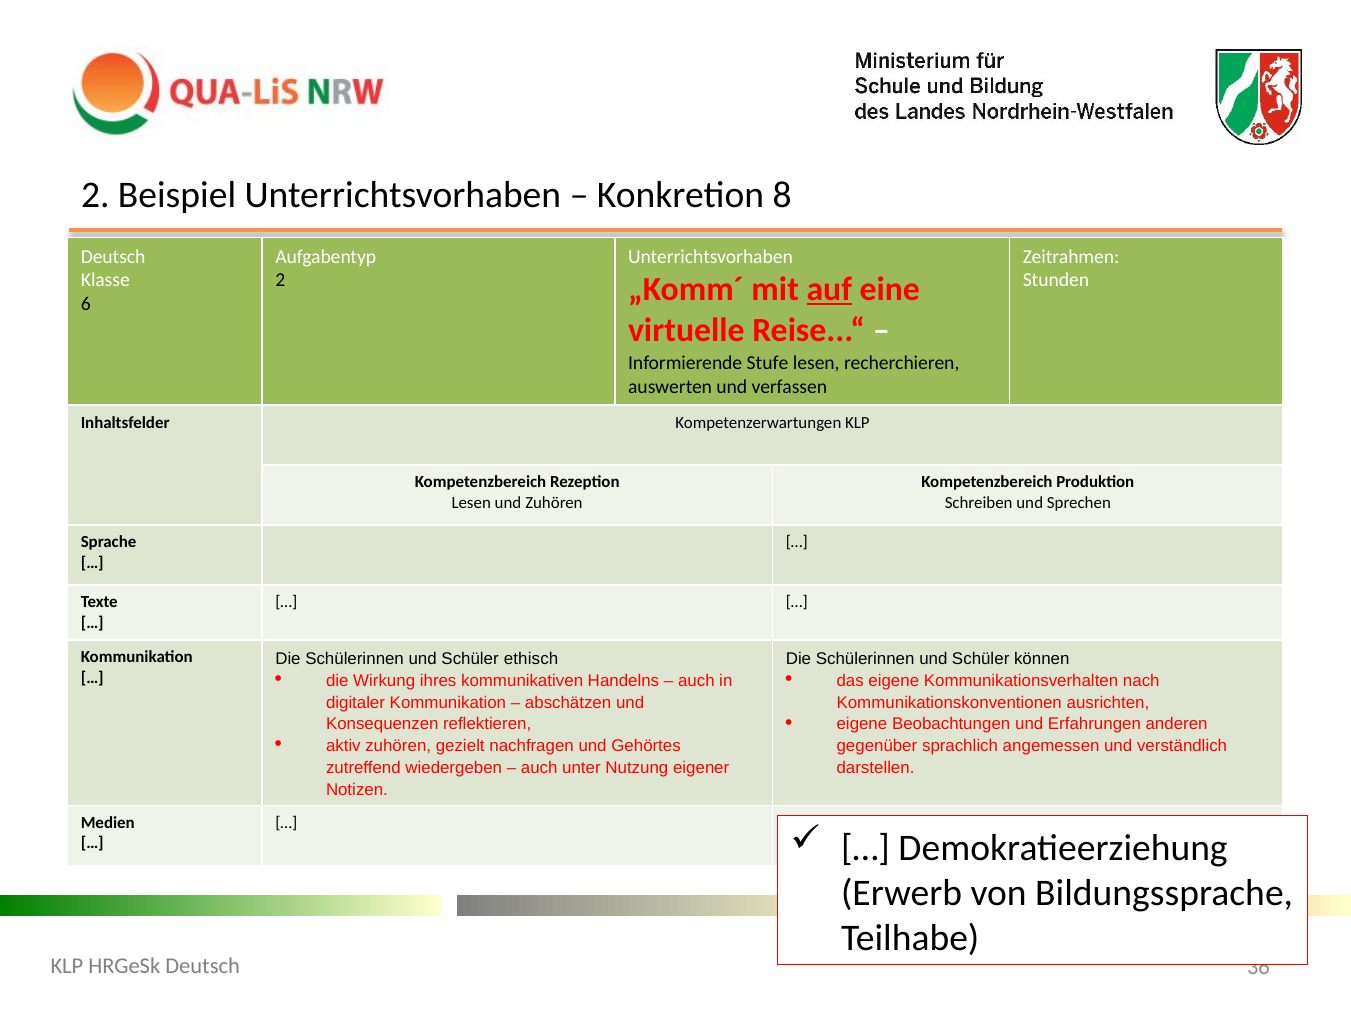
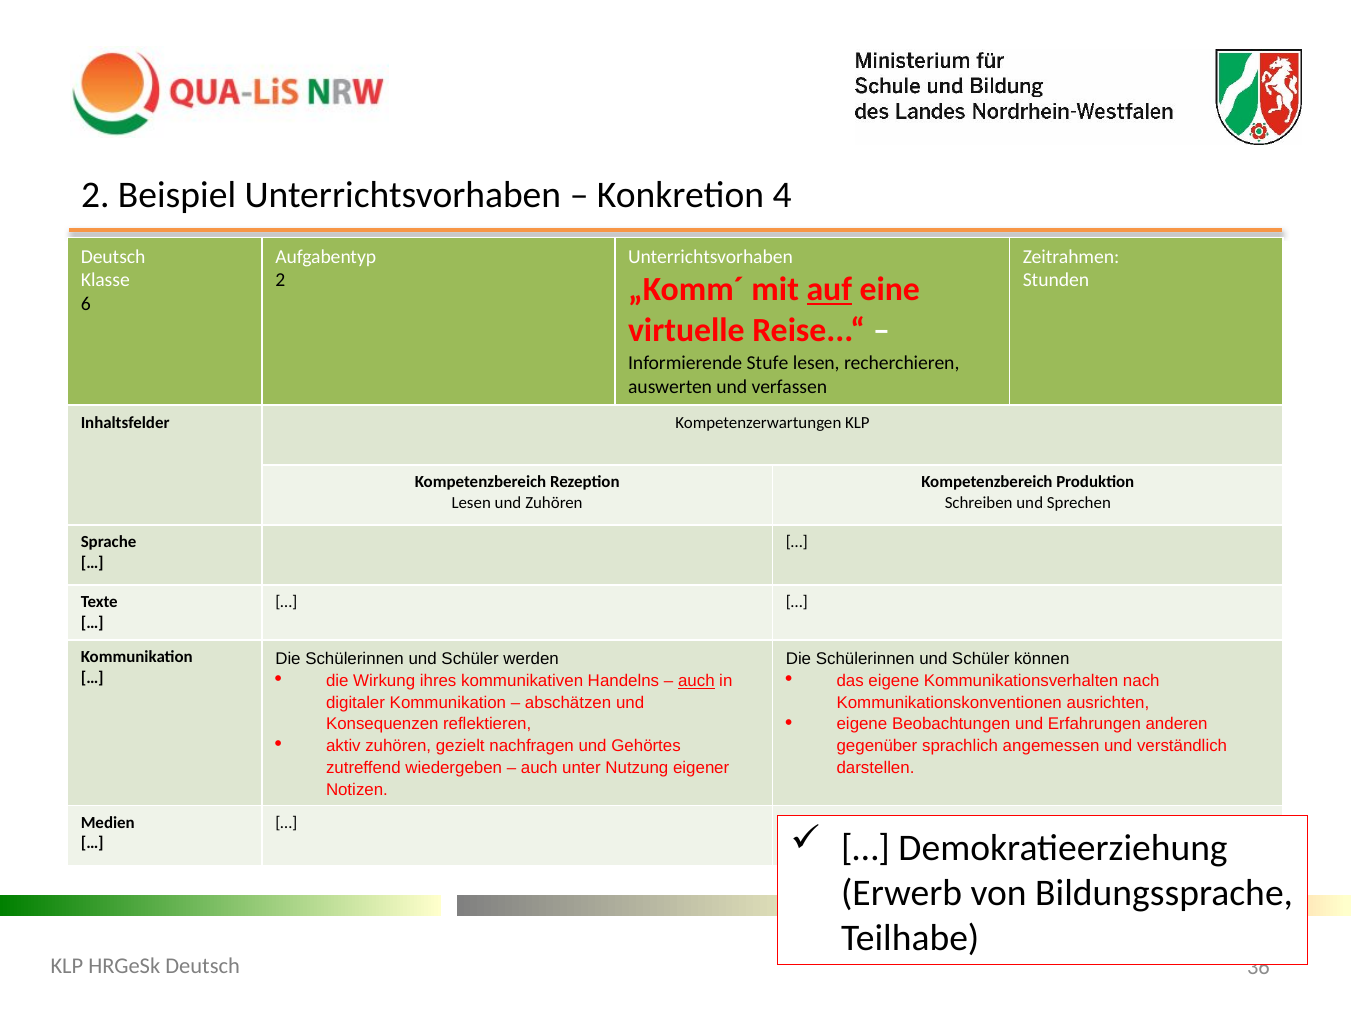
8: 8 -> 4
ethisch: ethisch -> werden
auch at (696, 681) underline: none -> present
